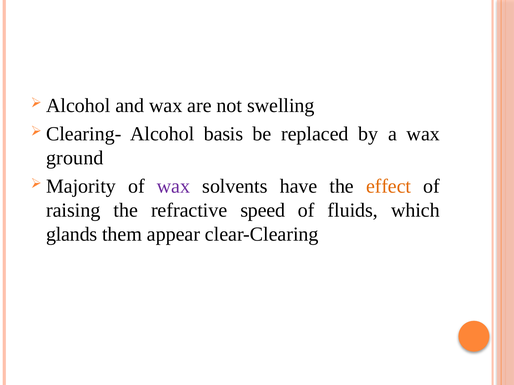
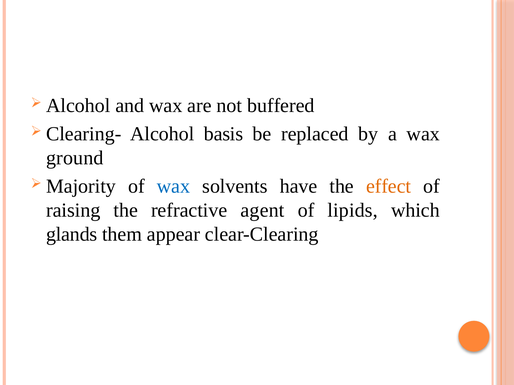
swelling: swelling -> buffered
wax at (173, 186) colour: purple -> blue
speed: speed -> agent
fluids: fluids -> lipids
